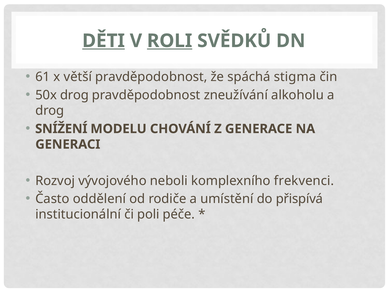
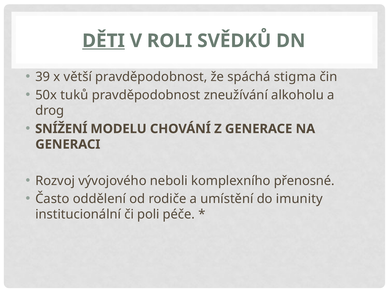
ROLI underline: present -> none
61: 61 -> 39
50x drog: drog -> tuků
frekvenci: frekvenci -> přenosné
přispívá: přispívá -> imunity
